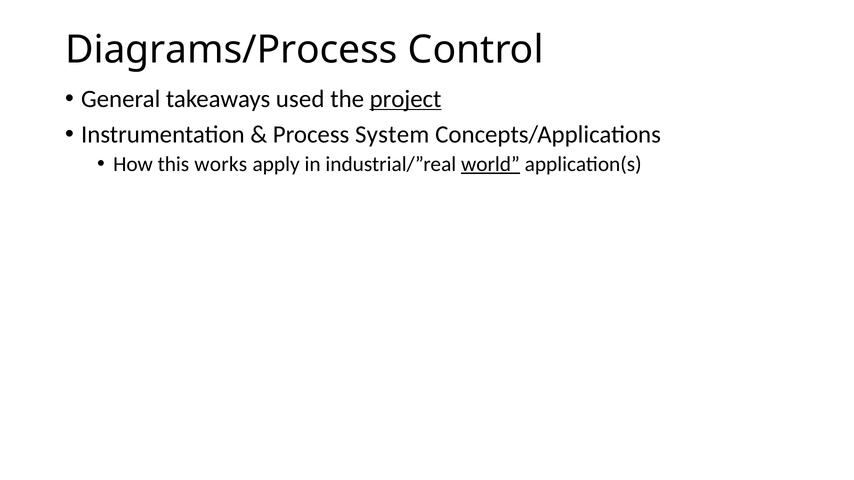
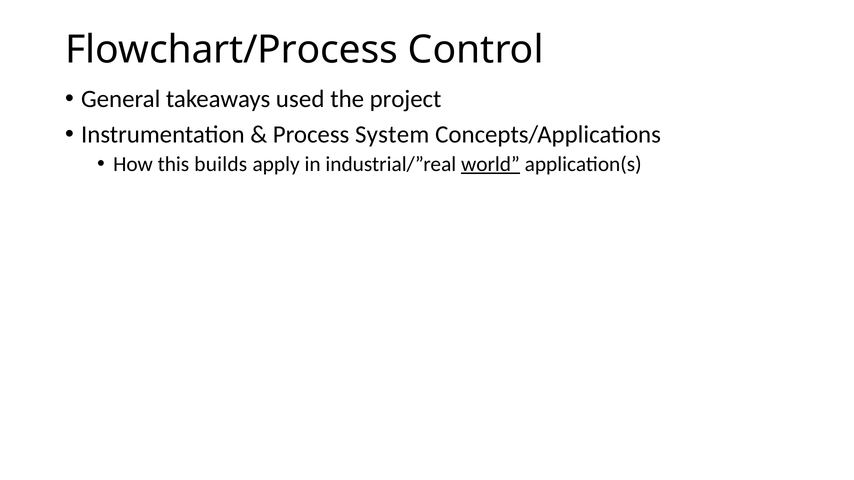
Diagrams/Process: Diagrams/Process -> Flowchart/Process
project underline: present -> none
works: works -> builds
